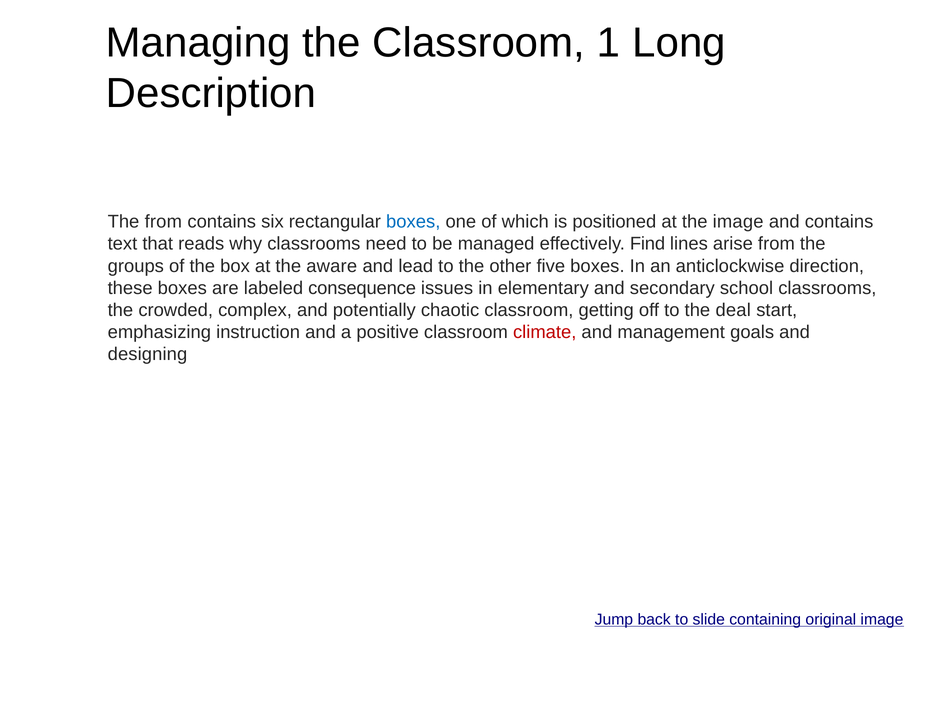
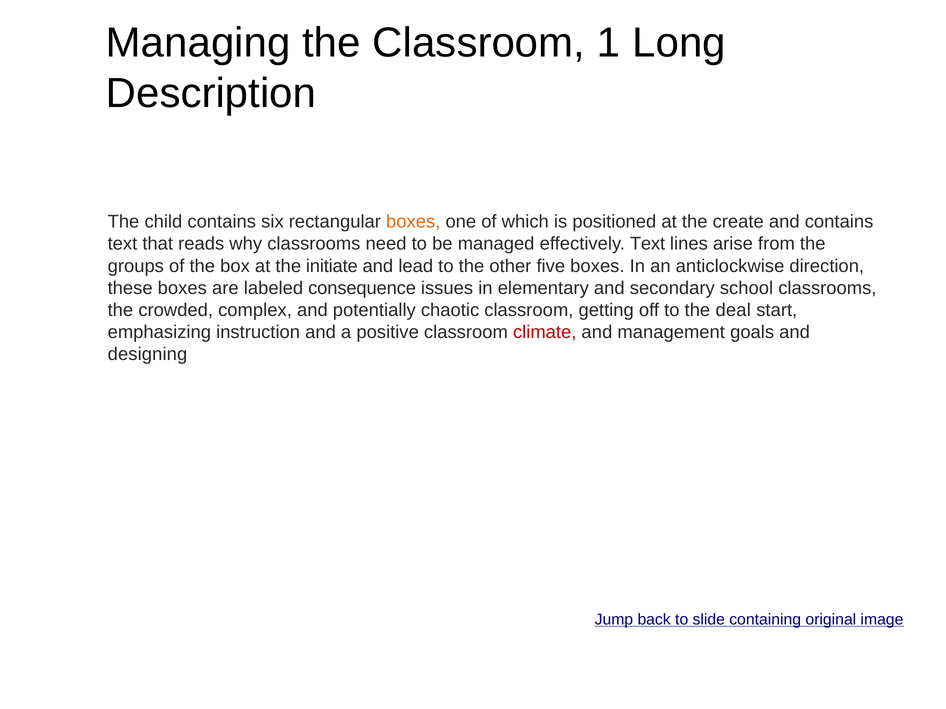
The from: from -> child
boxes at (413, 222) colour: blue -> orange
the image: image -> create
effectively Find: Find -> Text
aware: aware -> initiate
